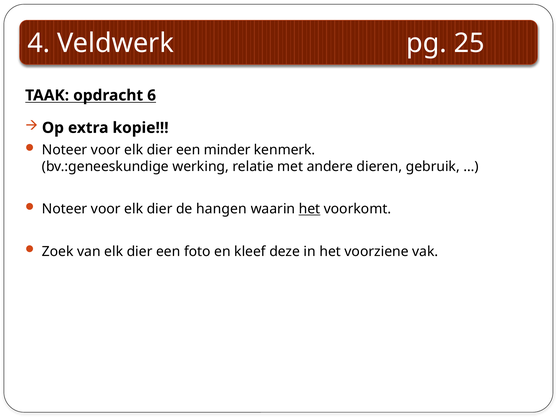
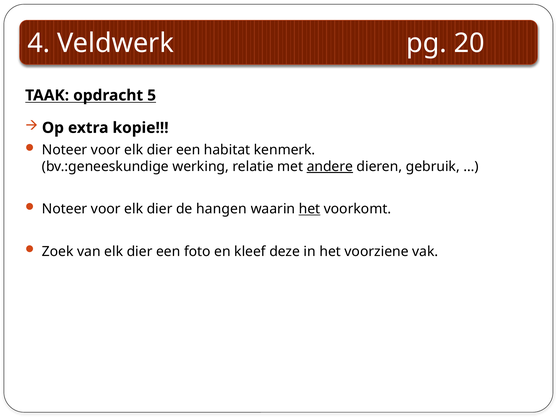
25: 25 -> 20
6: 6 -> 5
minder: minder -> habitat
andere underline: none -> present
